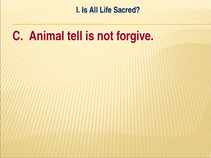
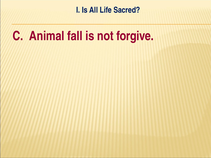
tell: tell -> fall
